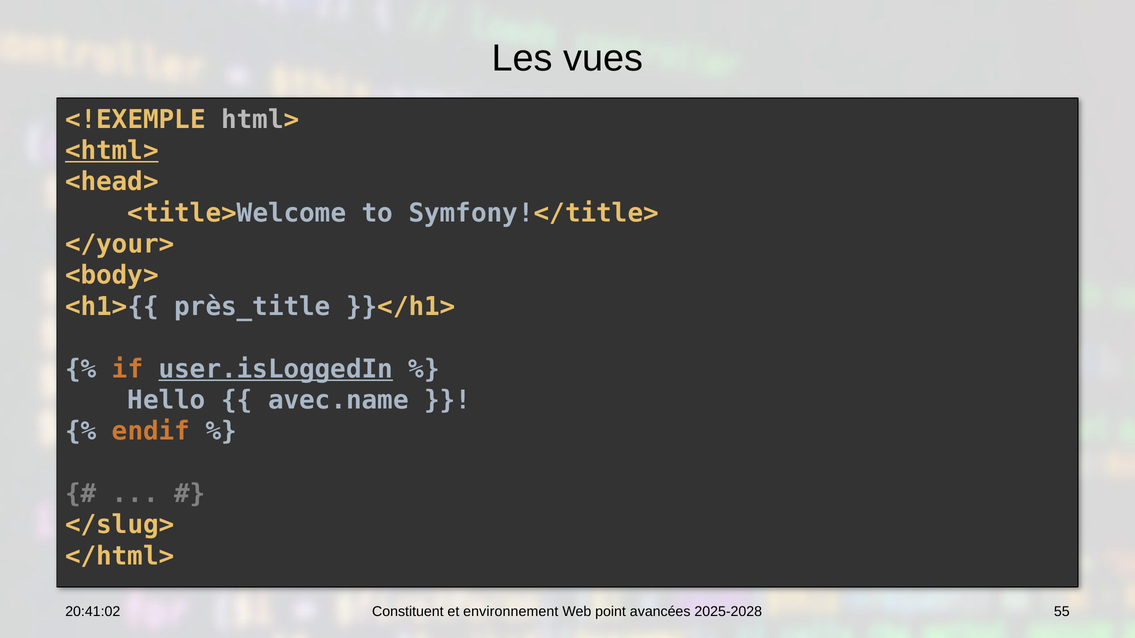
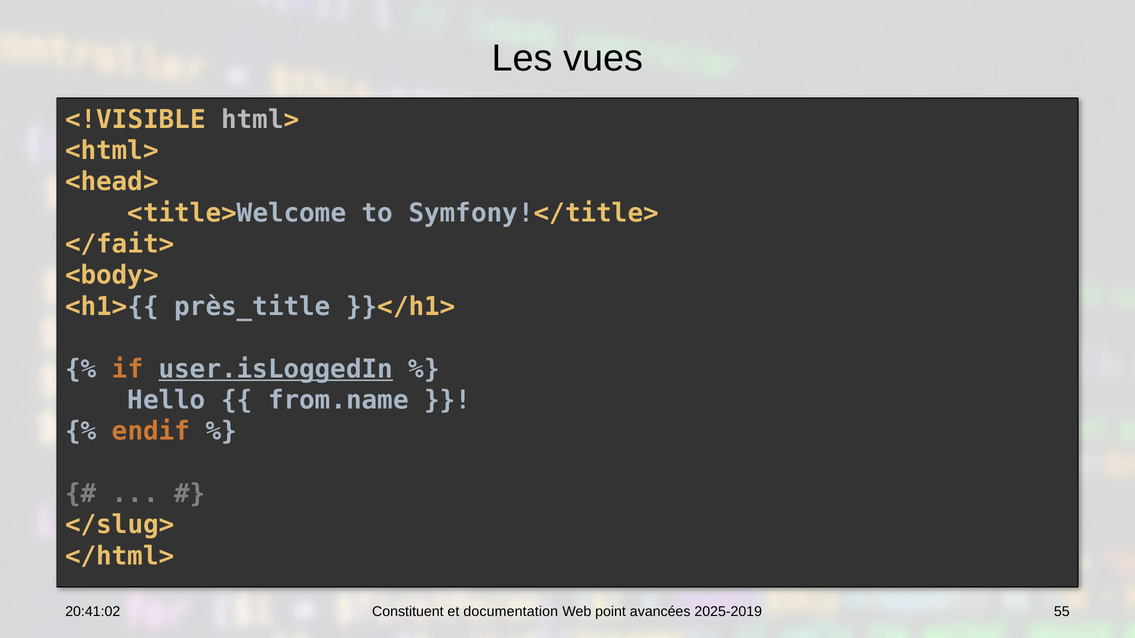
<!EXEMPLE: <!EXEMPLE -> <!VISIBLE
<html> underline: present -> none
</your>: </your> -> </fait>
avec.name: avec.name -> from.name
environnement: environnement -> documentation
2025-2028: 2025-2028 -> 2025-2019
